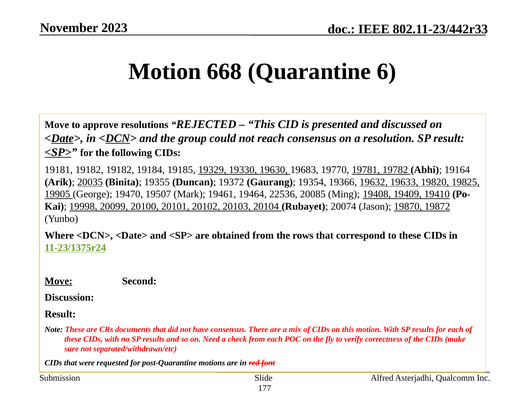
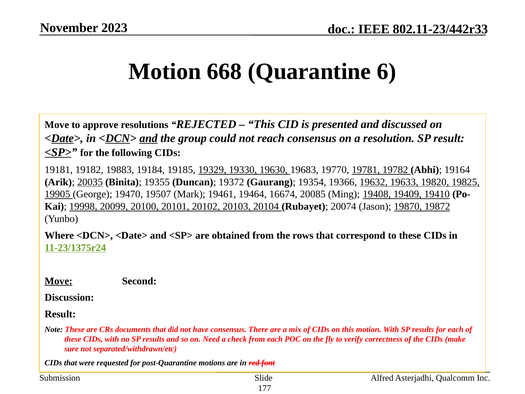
and at (149, 138) underline: none -> present
19182 19182: 19182 -> 19883
22536: 22536 -> 16674
